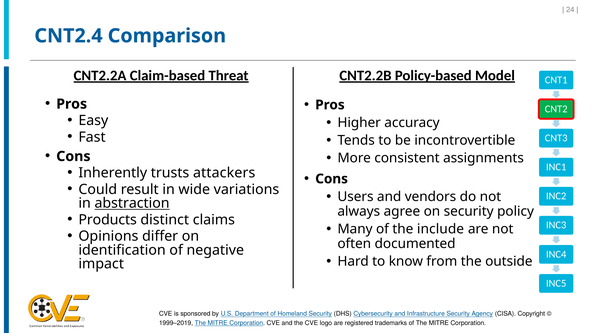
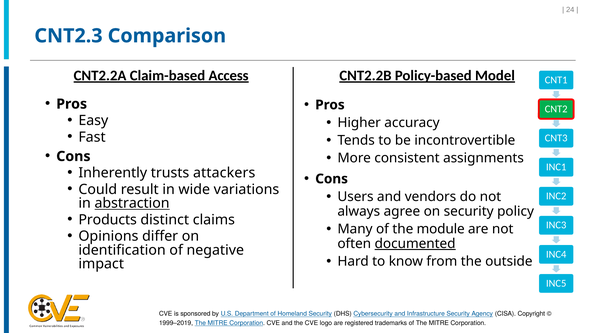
CNT2.4: CNT2.4 -> CNT2.3
Threat: Threat -> Access
include: include -> module
documented underline: none -> present
